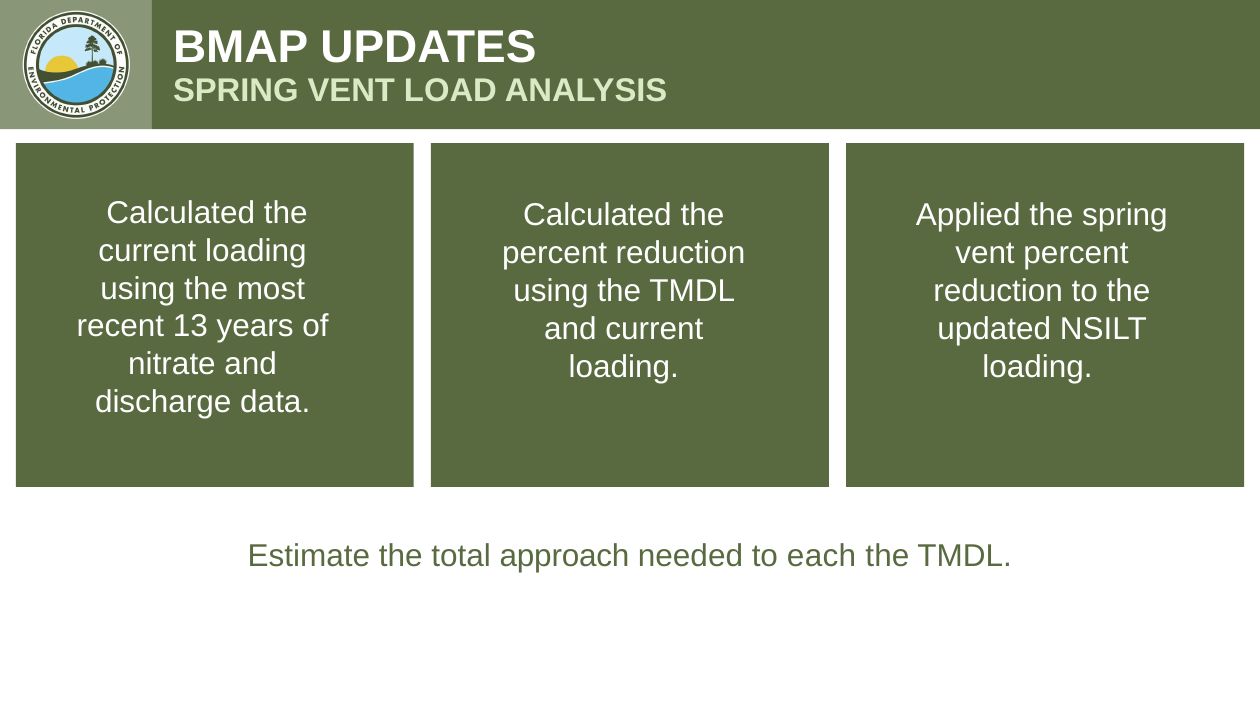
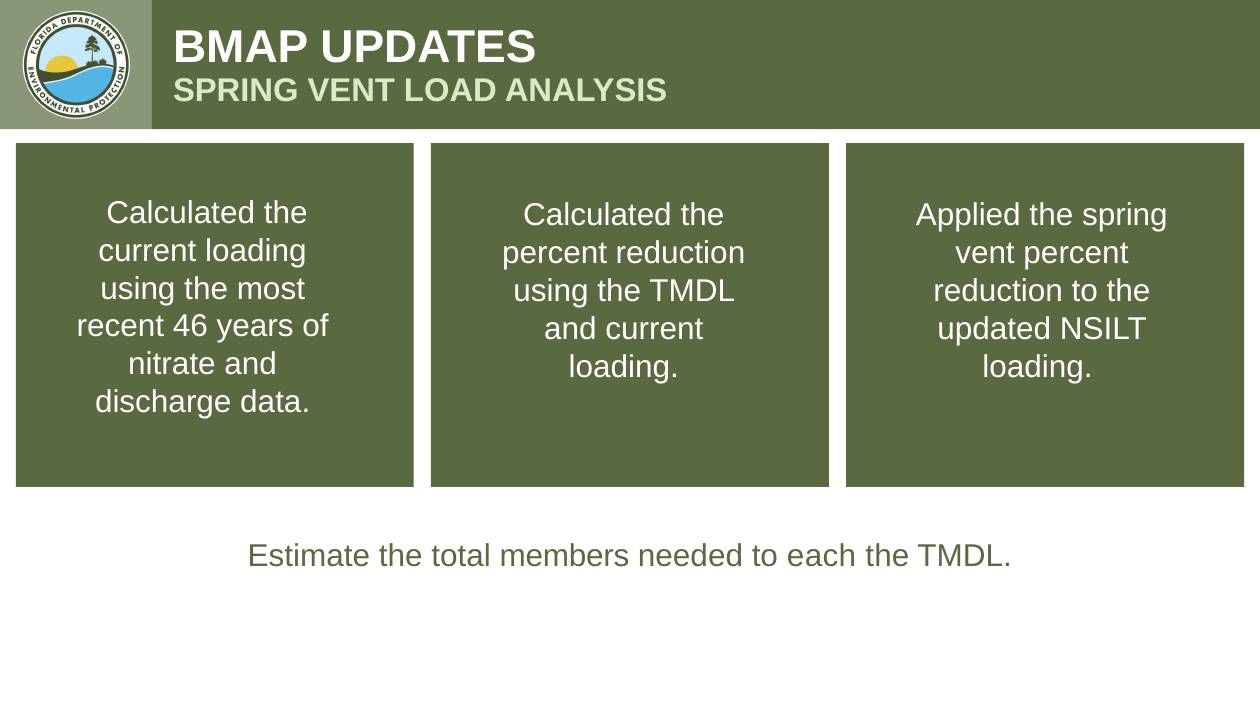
13: 13 -> 46
approach: approach -> members
